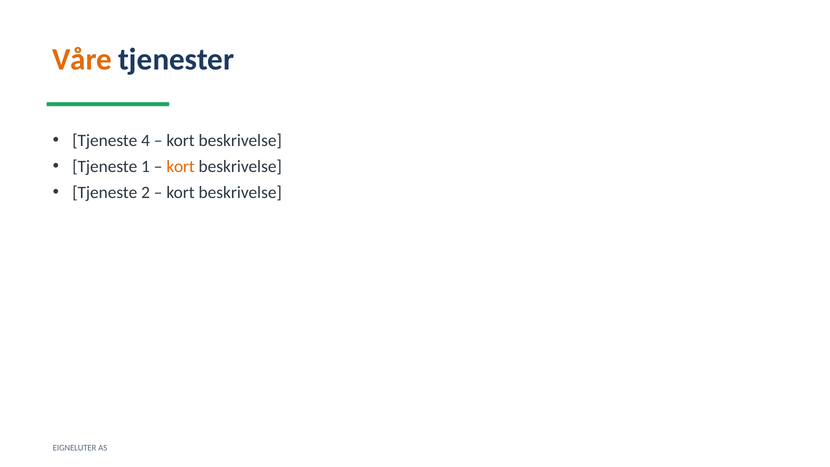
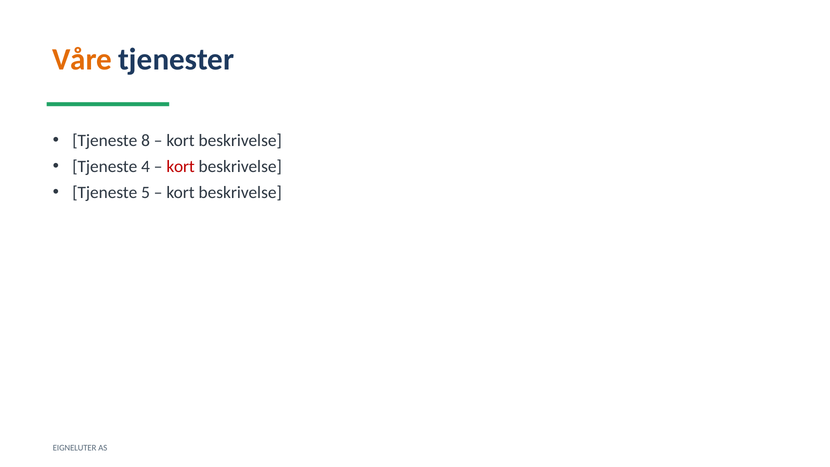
4: 4 -> 8
1: 1 -> 4
kort at (181, 167) colour: orange -> red
2: 2 -> 5
